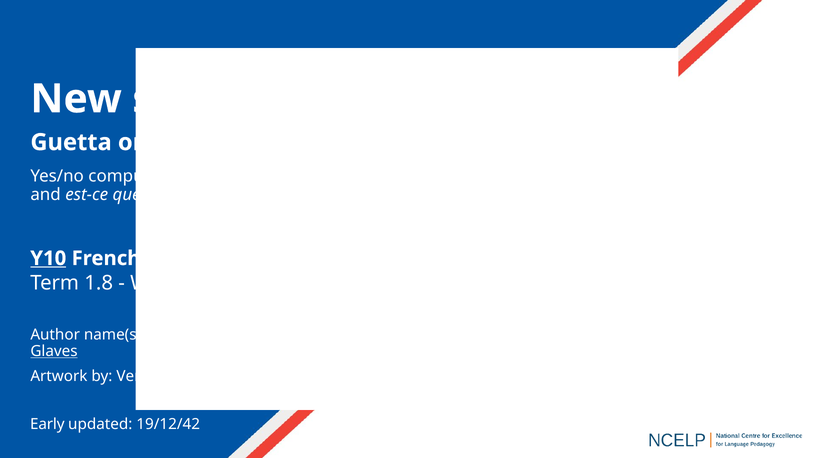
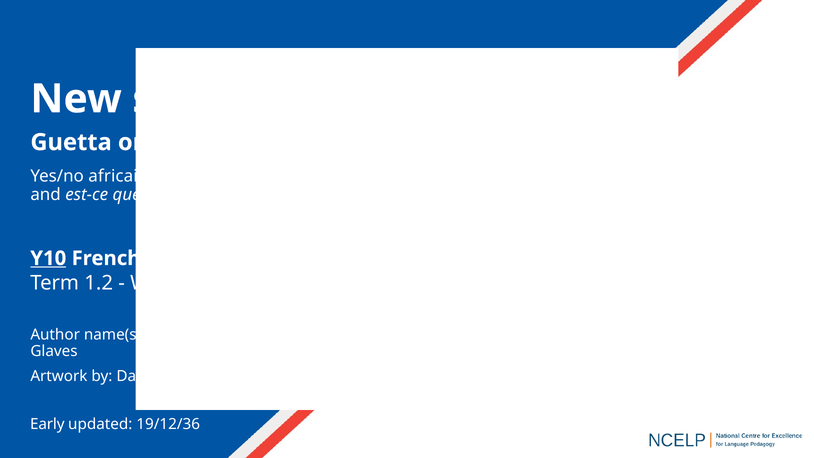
computer: computer -> africaines
1.8: 1.8 -> 1.2
Glaves underline: present -> none
Verbs: Verbs -> David
19/12/42: 19/12/42 -> 19/12/36
